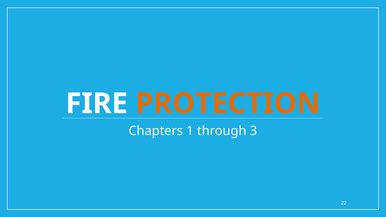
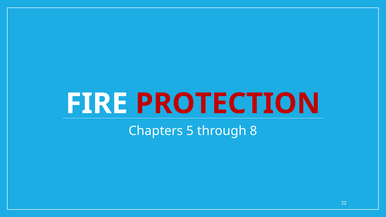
PROTECTION colour: orange -> red
1: 1 -> 5
3: 3 -> 8
